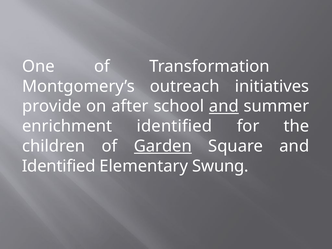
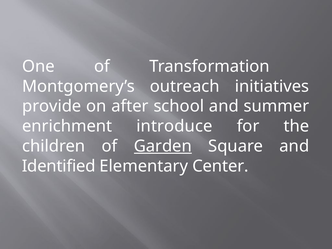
and at (224, 106) underline: present -> none
enrichment identified: identified -> introduce
Swung: Swung -> Center
